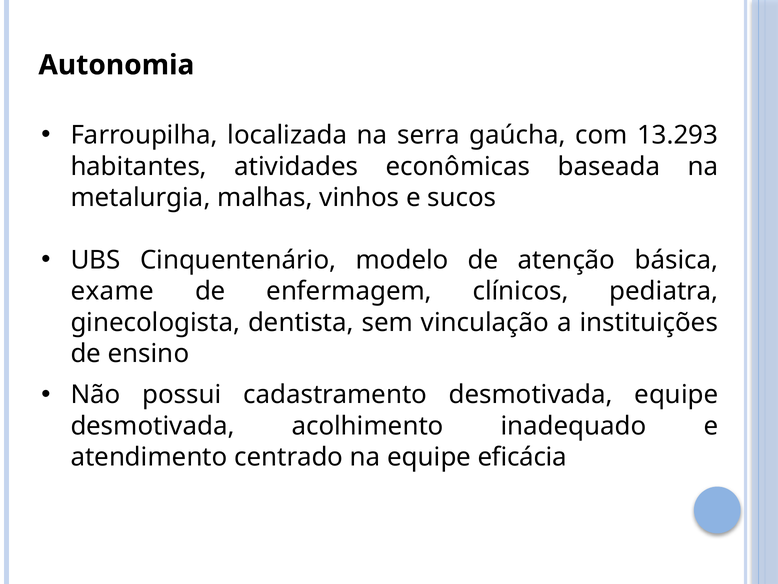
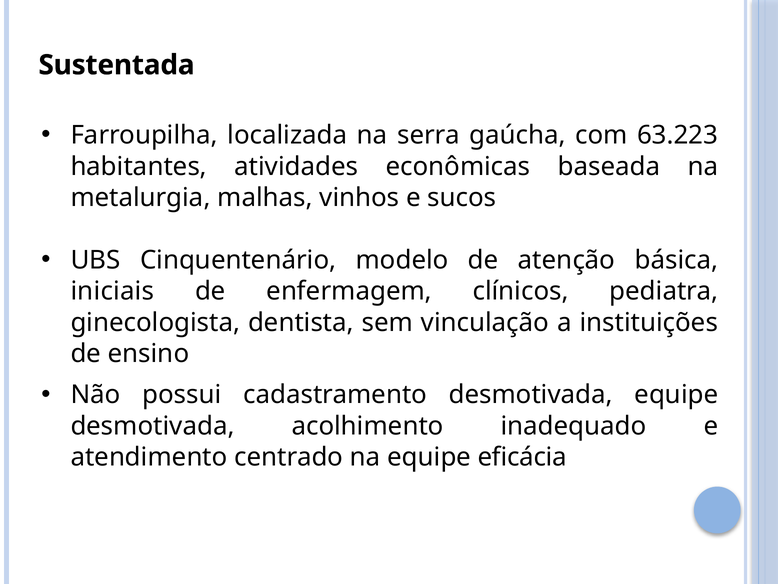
Autonomia: Autonomia -> Sustentada
13.293: 13.293 -> 63.223
exame: exame -> iniciais
